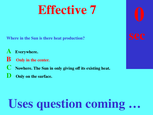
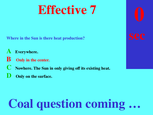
Uses: Uses -> Coal
